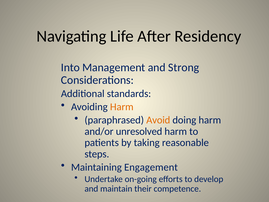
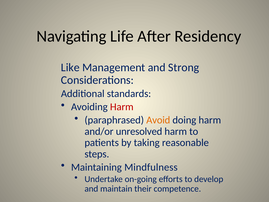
Into: Into -> Like
Harm at (122, 107) colour: orange -> red
Engagement: Engagement -> Mindfulness
